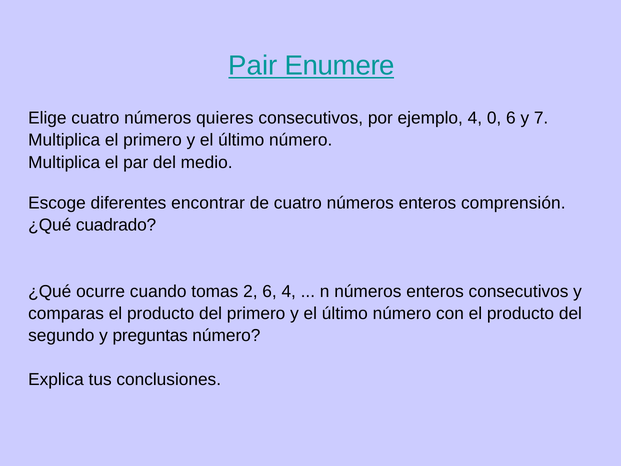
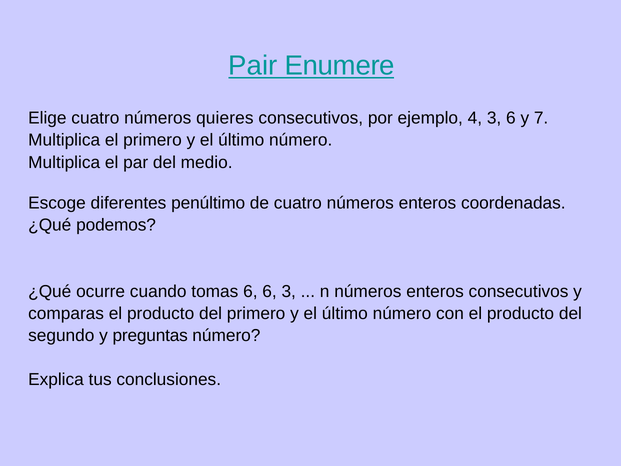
4 0: 0 -> 3
encontrar: encontrar -> penúltimo
comprensión: comprensión -> coordenadas
cuadrado: cuadrado -> podemos
tomas 2: 2 -> 6
6 4: 4 -> 3
